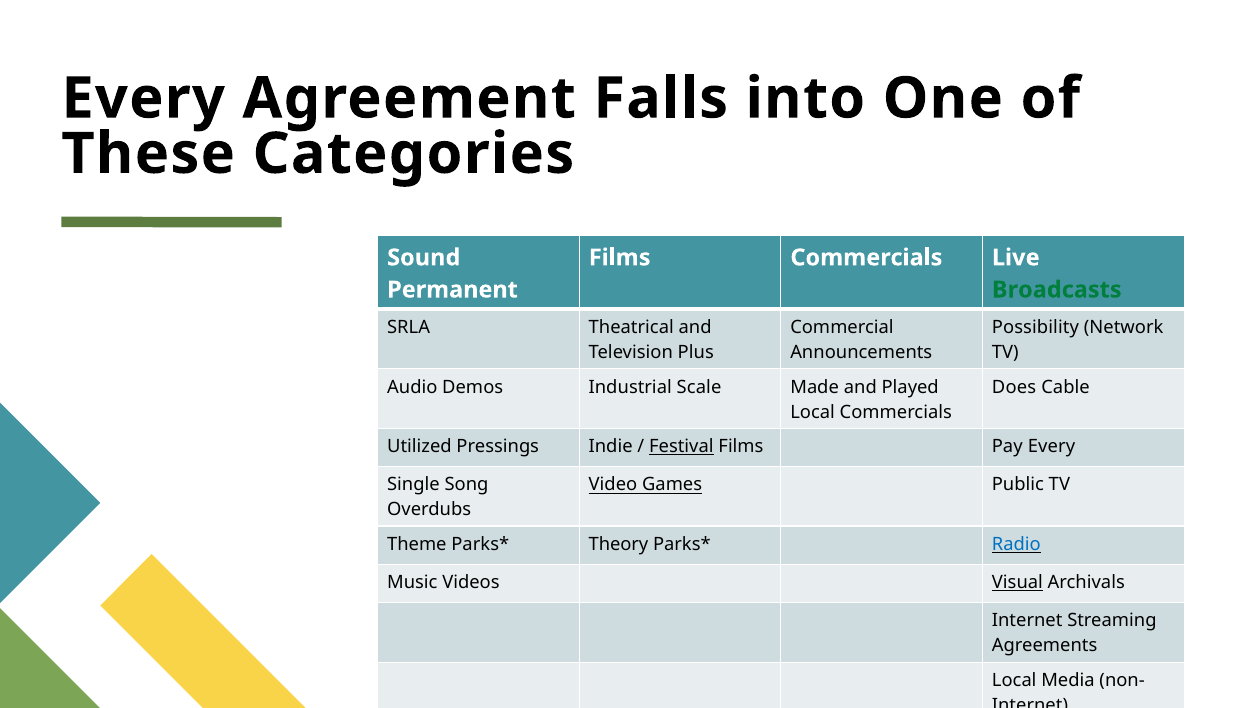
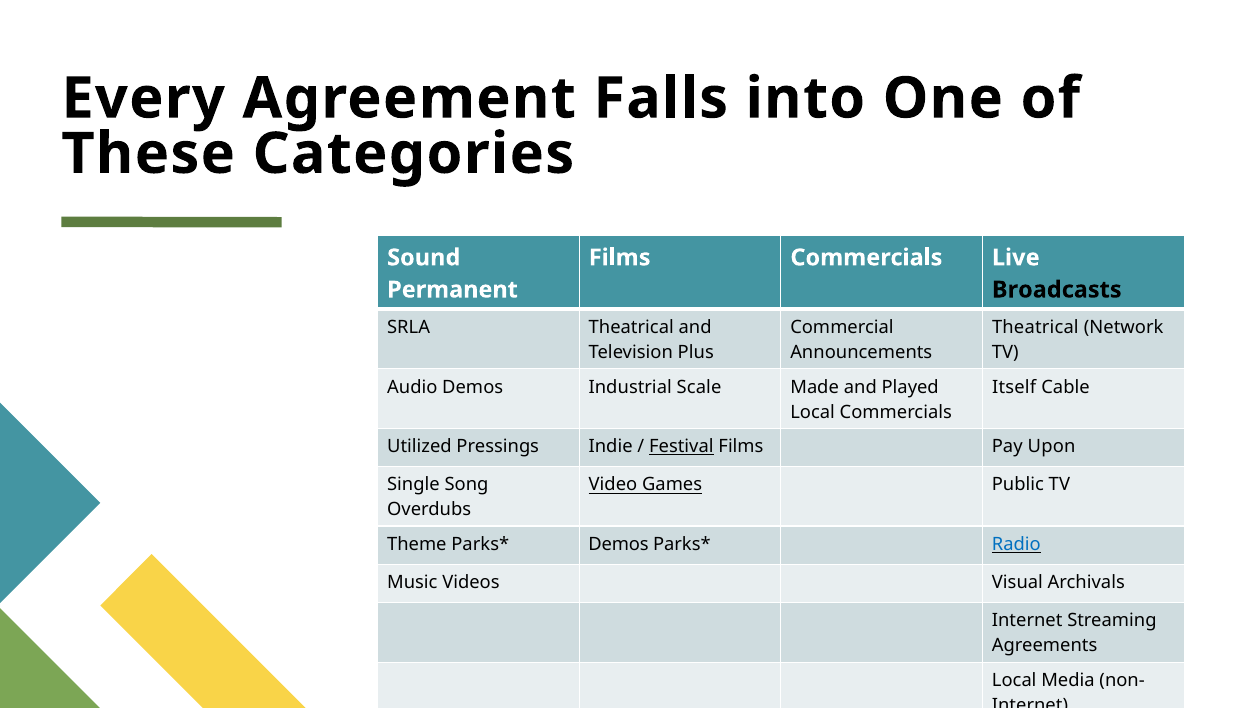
Broadcasts colour: green -> black
Possibility at (1035, 328): Possibility -> Theatrical
Does: Does -> Itself
Pay Every: Every -> Upon
Theory at (619, 544): Theory -> Demos
Visual underline: present -> none
